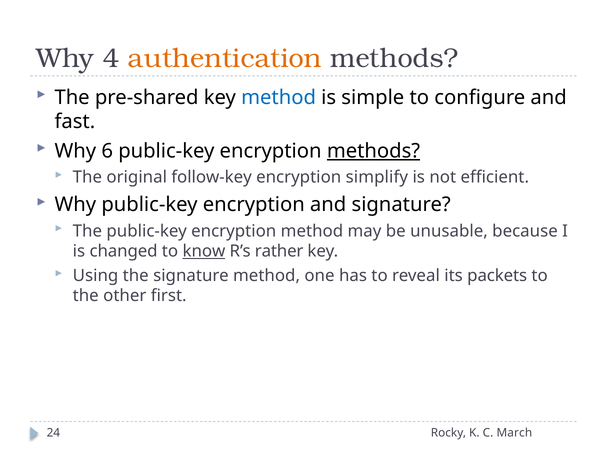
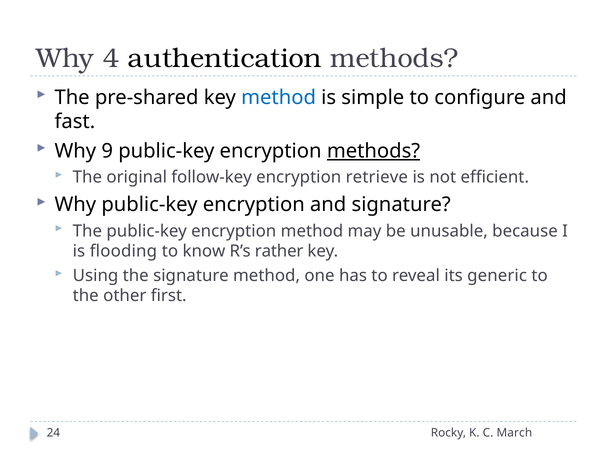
authentication colour: orange -> black
6: 6 -> 9
simplify: simplify -> retrieve
changed: changed -> flooding
know underline: present -> none
packets: packets -> generic
